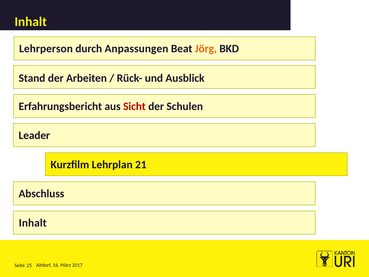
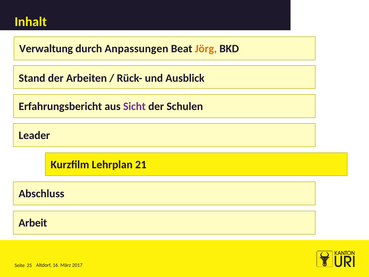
Lehrperson: Lehrperson -> Verwaltung
Sicht colour: red -> purple
Inhalt at (33, 223): Inhalt -> Arbeit
